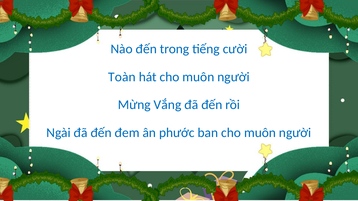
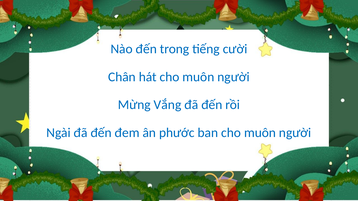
Toàn: Toàn -> Chân
